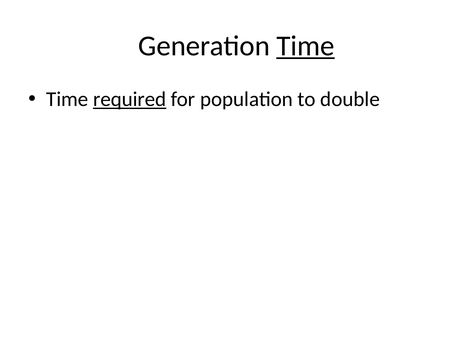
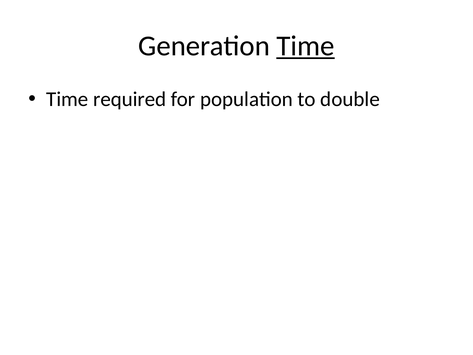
required underline: present -> none
